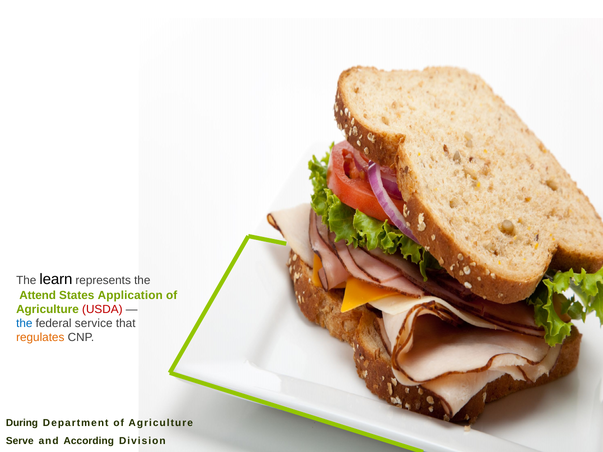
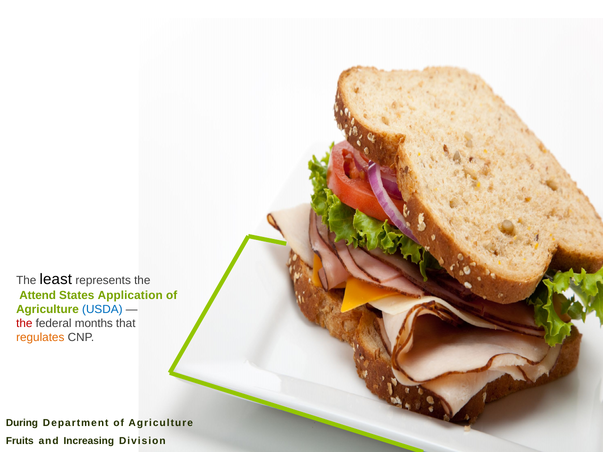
learn: learn -> least
USDA colour: red -> blue
the at (24, 324) colour: blue -> red
service: service -> months
Serve: Serve -> Fruits
According: According -> Increasing
